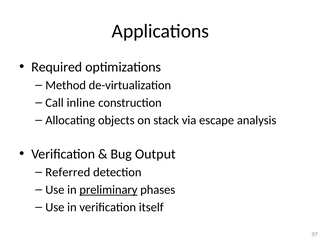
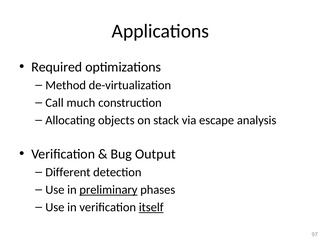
inline: inline -> much
Referred: Referred -> Different
itself underline: none -> present
